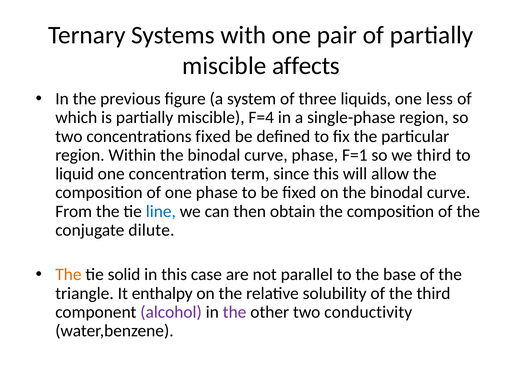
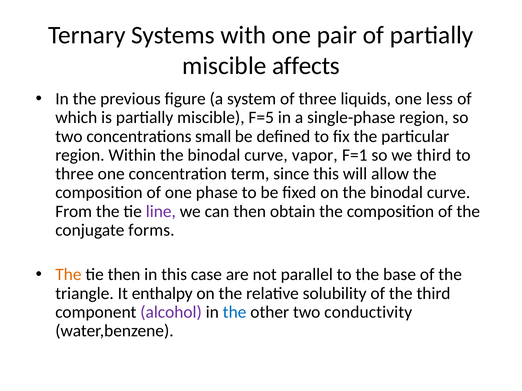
F=4: F=4 -> F=5
concentrations fixed: fixed -> small
curve phase: phase -> vapor
liquid at (75, 174): liquid -> three
line colour: blue -> purple
dilute: dilute -> forms
tie solid: solid -> then
the at (235, 312) colour: purple -> blue
